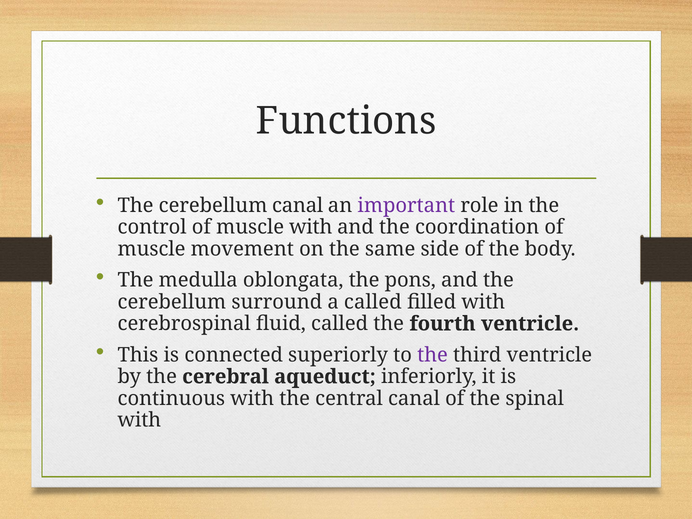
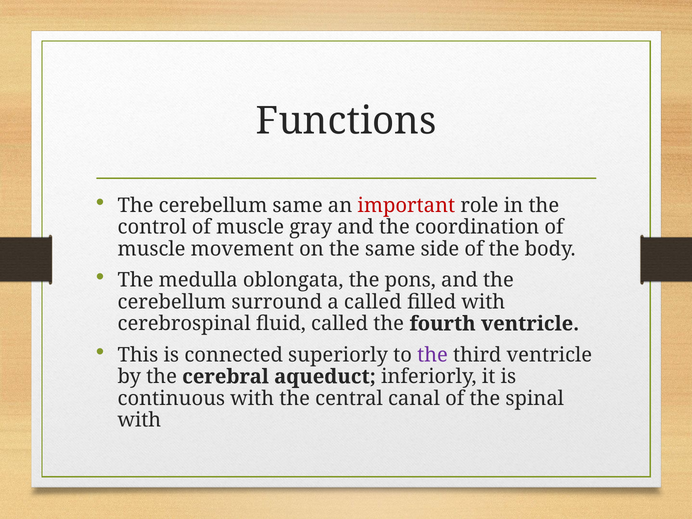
cerebellum canal: canal -> same
important colour: purple -> red
muscle with: with -> gray
